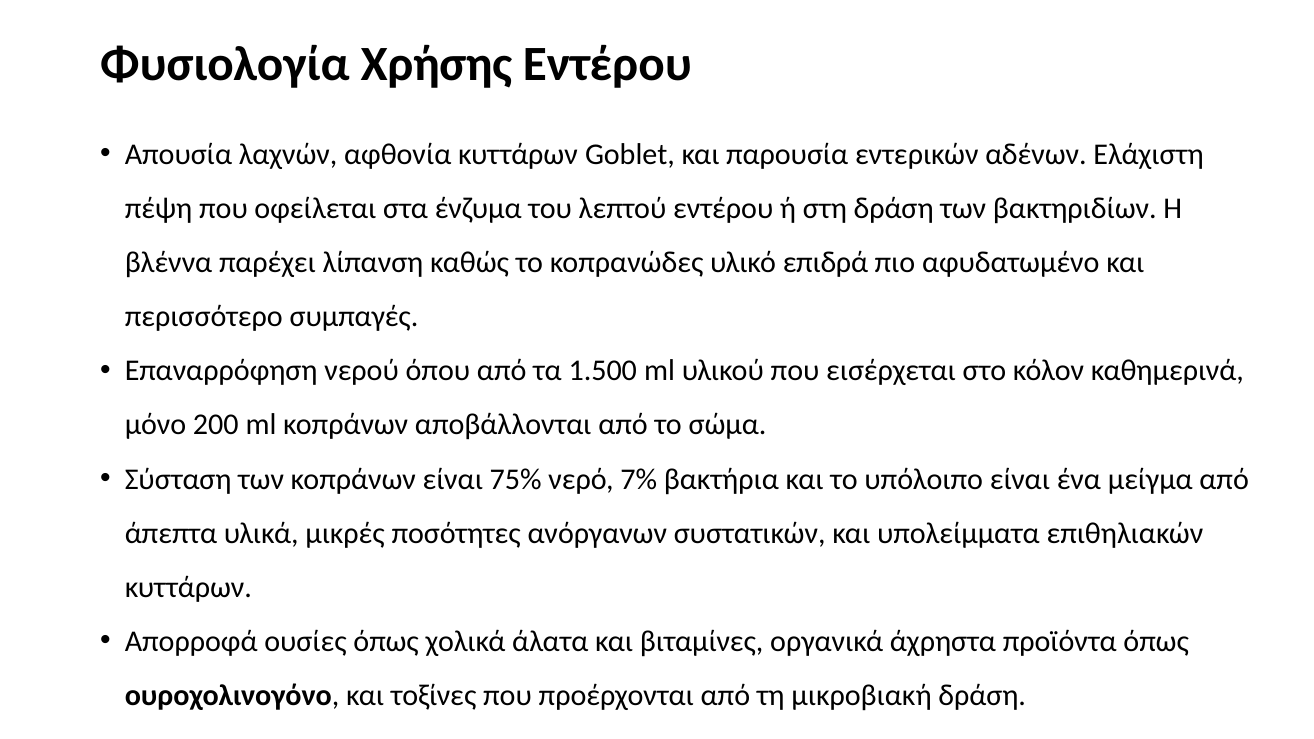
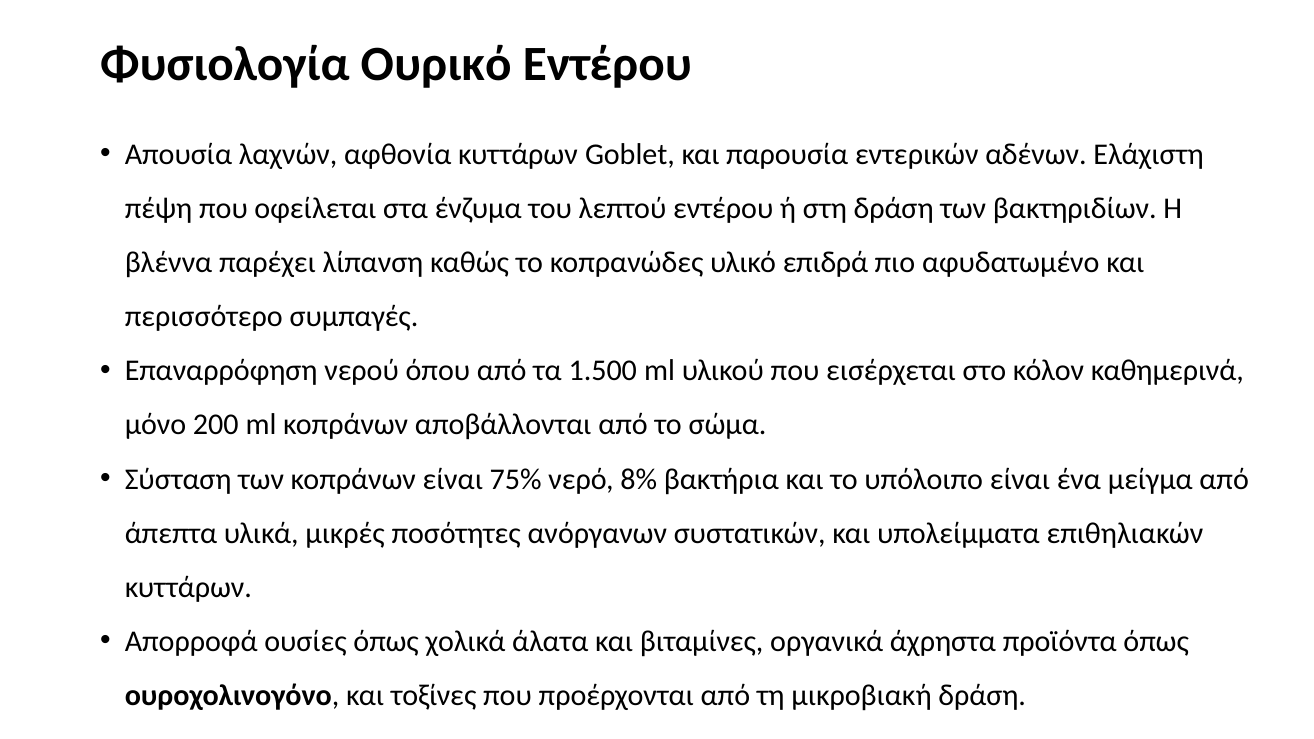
Χρήσης: Χρήσης -> Ουρικό
7%: 7% -> 8%
